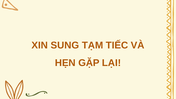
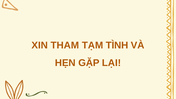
SUNG: SUNG -> THAM
TIẾC: TIẾC -> TÌNH
